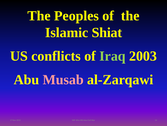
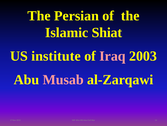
Peoples: Peoples -> Persian
conflicts: conflicts -> institute
Iraq colour: light green -> pink
